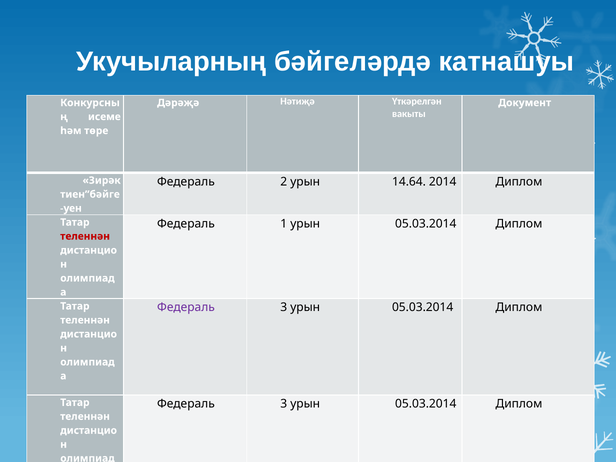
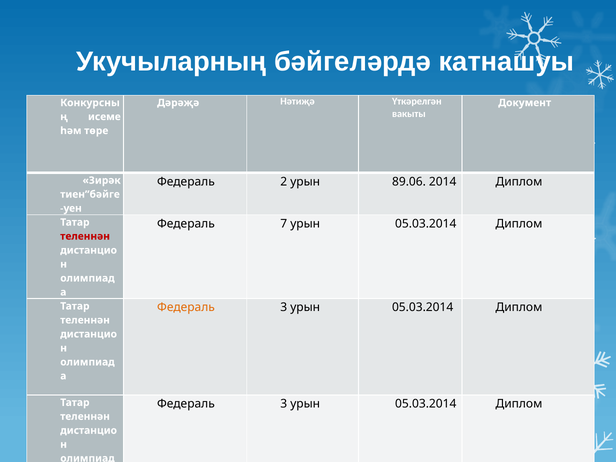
14.64: 14.64 -> 89.06
1: 1 -> 7
Федераль at (186, 307) colour: purple -> orange
